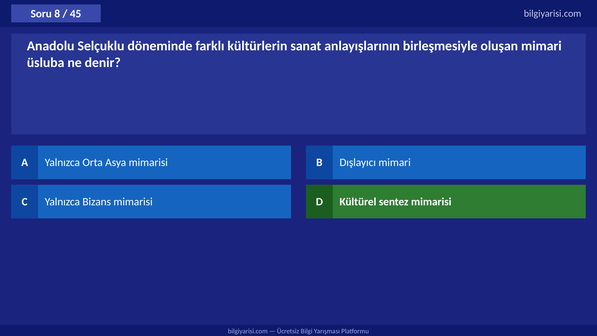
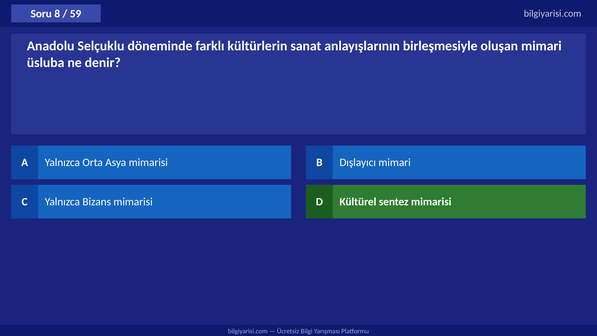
45: 45 -> 59
